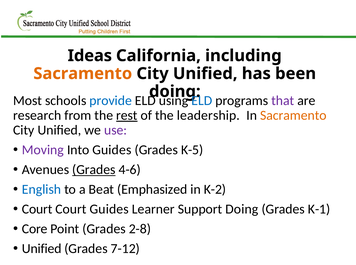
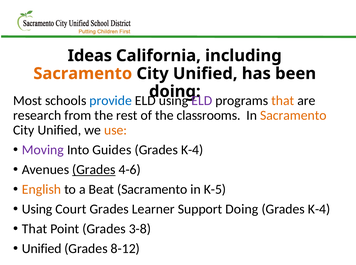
ELD at (202, 100) colour: blue -> purple
that at (283, 100) colour: purple -> orange
rest underline: present -> none
leadership: leadership -> classrooms
use colour: purple -> orange
K-5 at (192, 150): K-5 -> K-4
English colour: blue -> orange
Beat Emphasized: Emphasized -> Sacramento
K-2: K-2 -> K-5
Court at (37, 209): Court -> Using
Court Guides: Guides -> Grades
K-1 at (319, 209): K-1 -> K-4
Core at (35, 229): Core -> That
2-8: 2-8 -> 3-8
7-12: 7-12 -> 8-12
